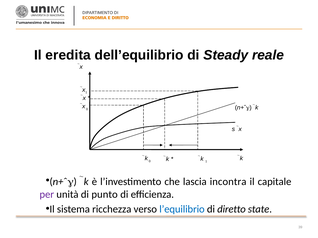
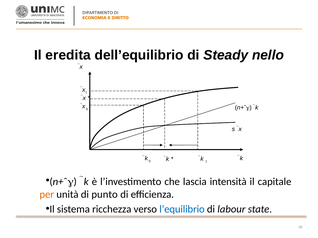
reale: reale -> nello
incontra: incontra -> intensità
per colour: purple -> orange
diretto: diretto -> labour
